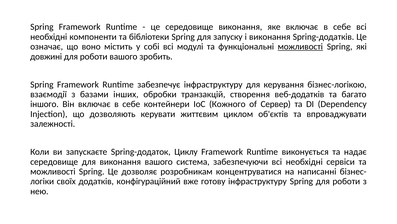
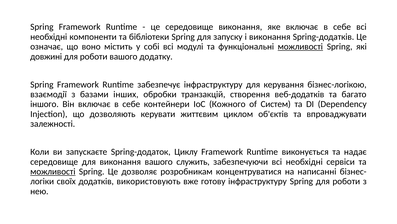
зробить: зробить -> додатку
Сервер: Сервер -> Систем
система: система -> служить
можливості at (53, 171) underline: none -> present
конфігураційний: конфігураційний -> використовують
